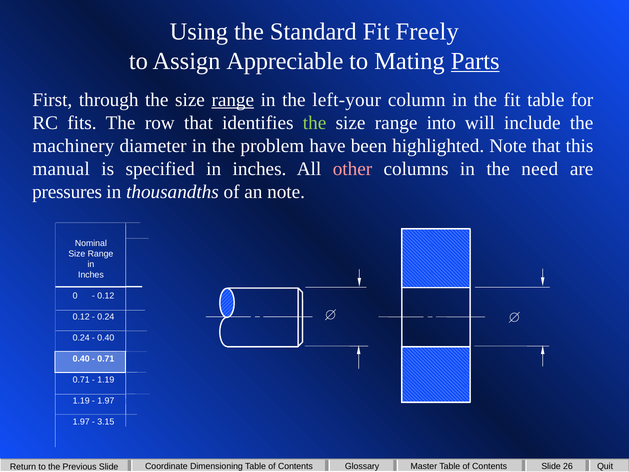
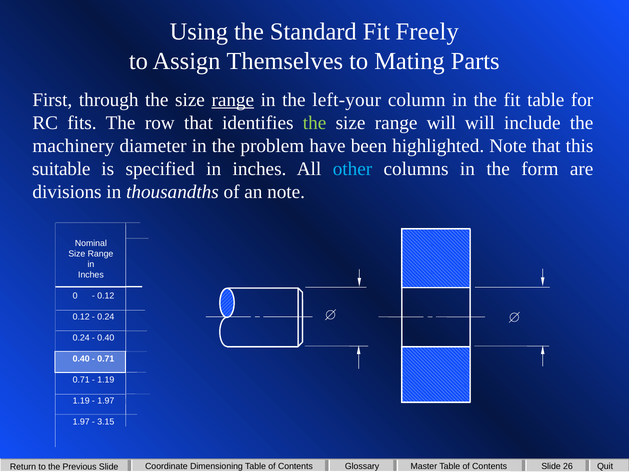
Appreciable: Appreciable -> Themselves
Parts underline: present -> none
range into: into -> will
manual: manual -> suitable
other colour: pink -> light blue
need: need -> form
pressures: pressures -> divisions
